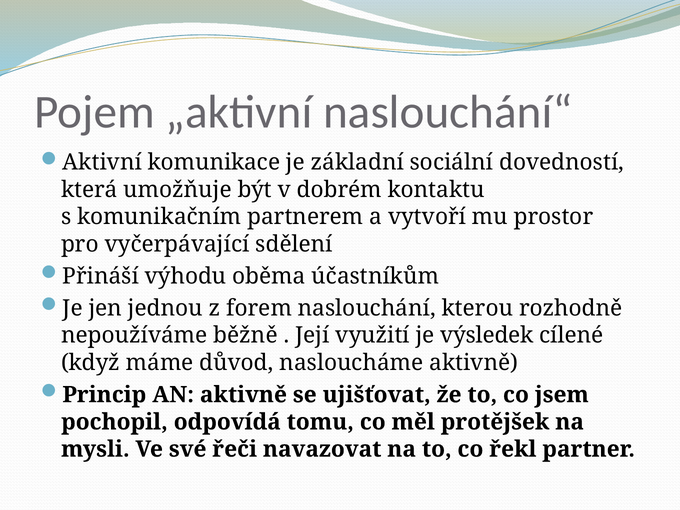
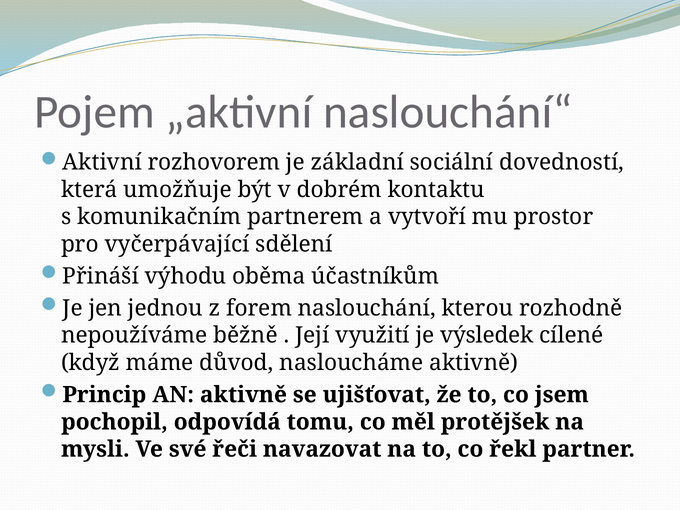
komunikace: komunikace -> rozhovorem
